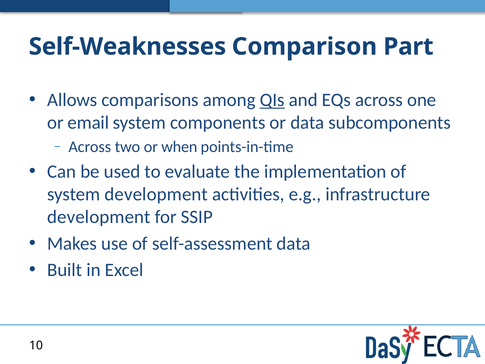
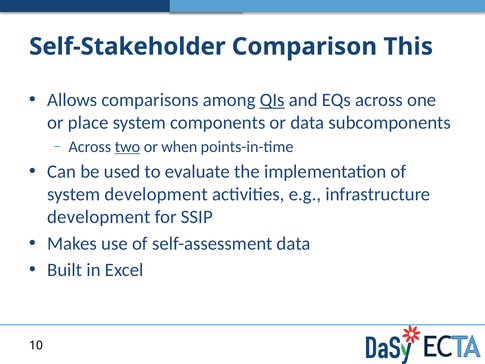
Self-Weaknesses: Self-Weaknesses -> Self-Stakeholder
Part: Part -> This
email: email -> place
two underline: none -> present
